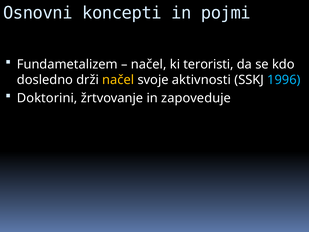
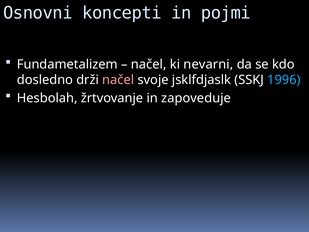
teroristi: teroristi -> nevarni
načel at (118, 80) colour: yellow -> pink
aktivnosti: aktivnosti -> jsklfdjaslk
Doktorini: Doktorini -> Hesbolah
